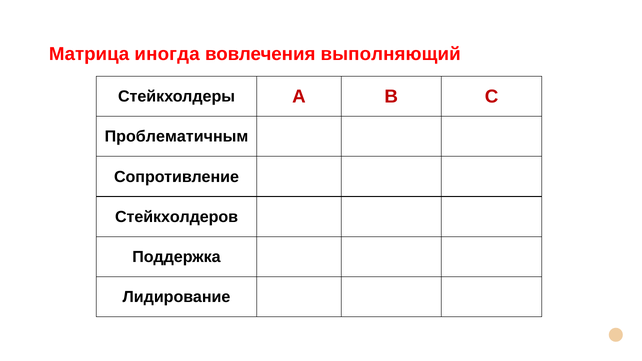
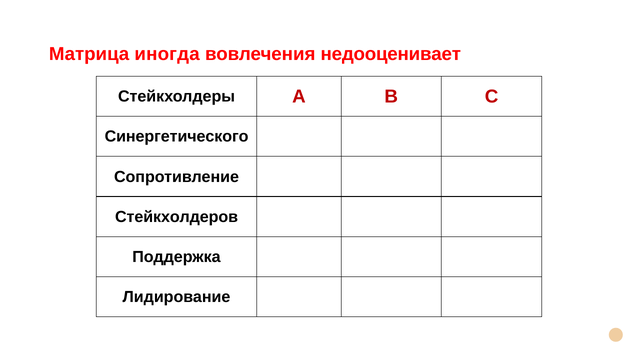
выполняющий: выполняющий -> недооценивает
Проблематичным: Проблематичным -> Синергетического
